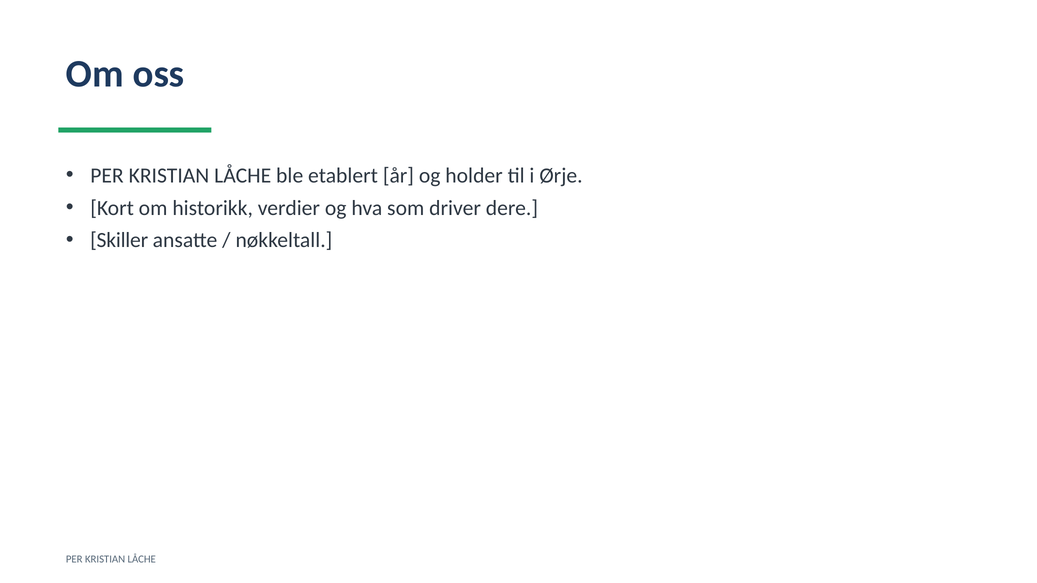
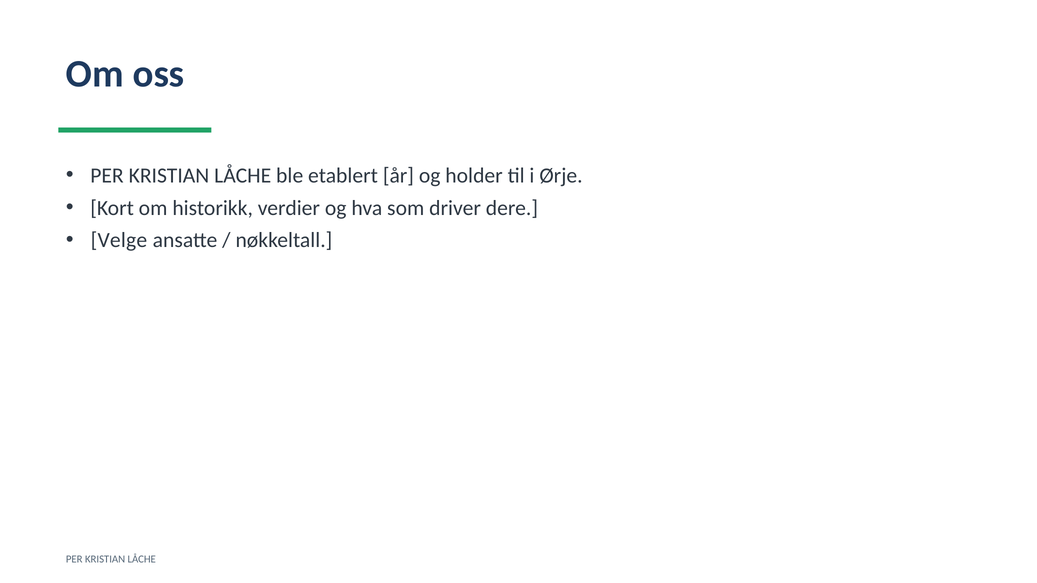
Skiller: Skiller -> Velge
